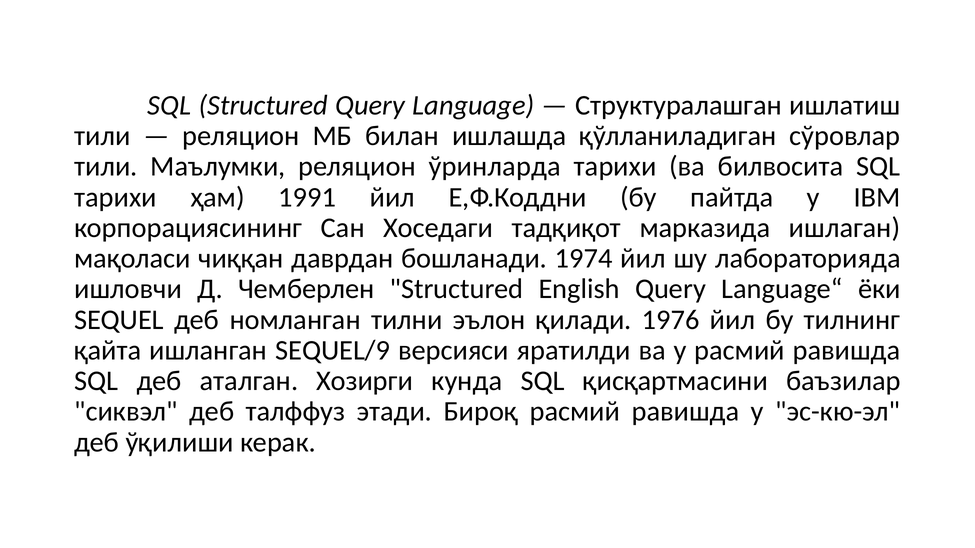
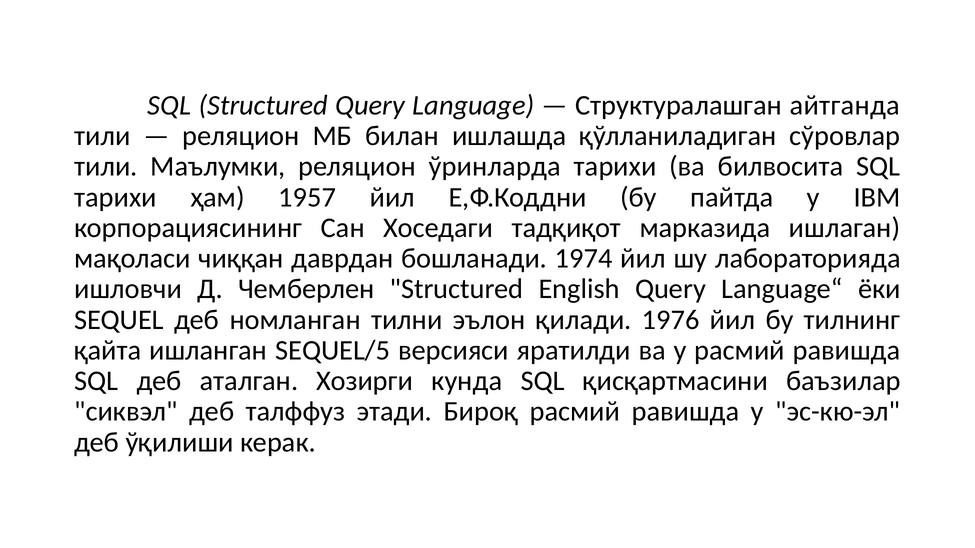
ишлатиш: ишлатиш -> айтганда
1991: 1991 -> 1957
SEQUEL/9: SEQUEL/9 -> SEQUEL/5
